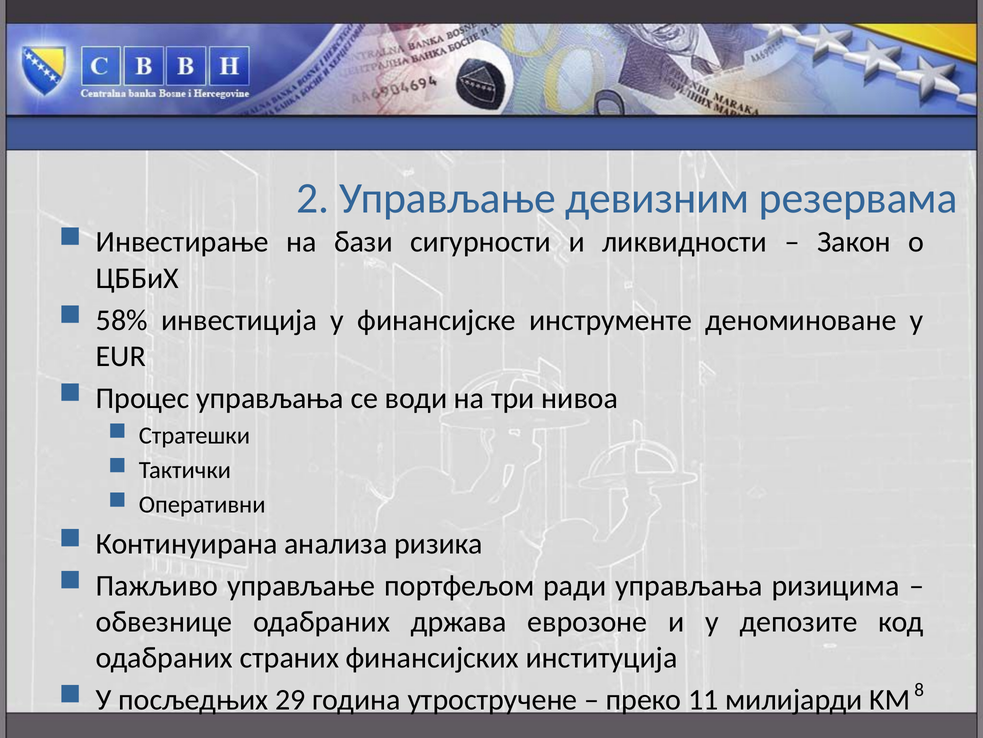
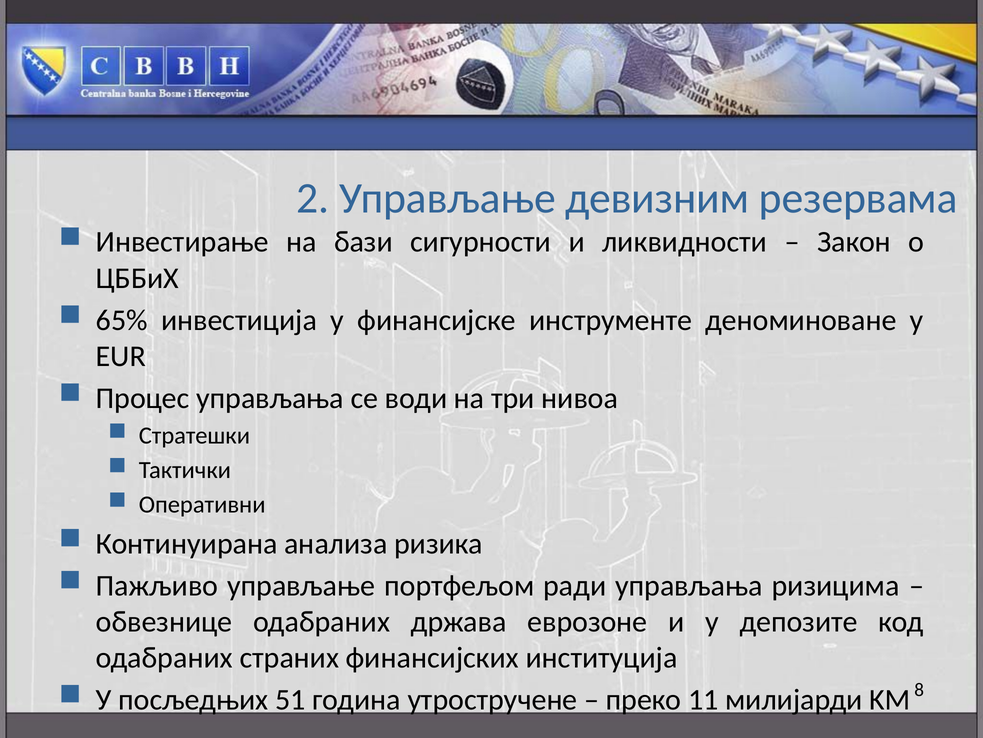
58%: 58% -> 65%
29: 29 -> 51
